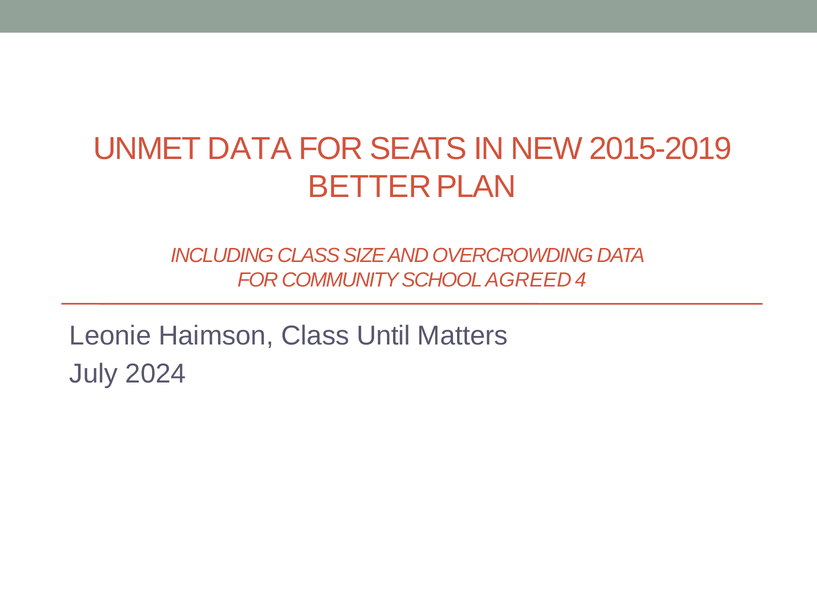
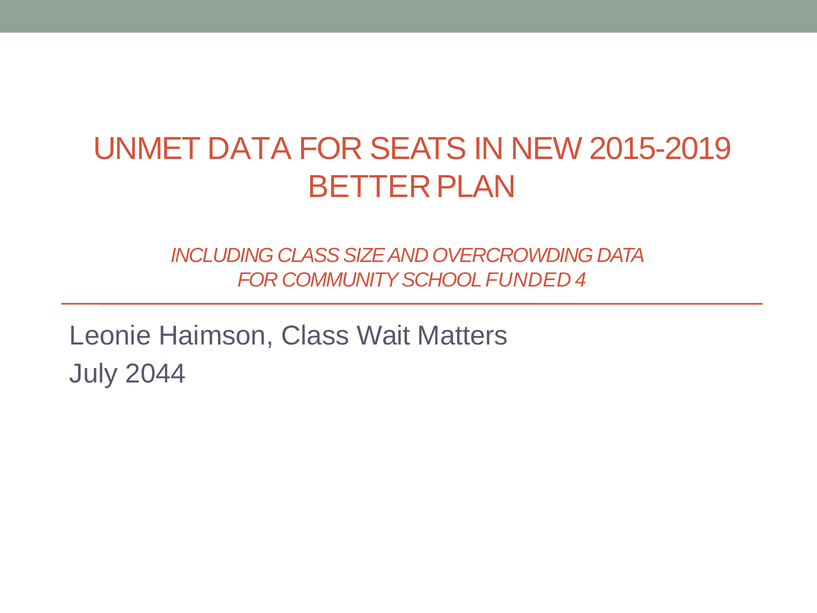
AGREED: AGREED -> FUNDED
Until: Until -> Wait
2024: 2024 -> 2044
